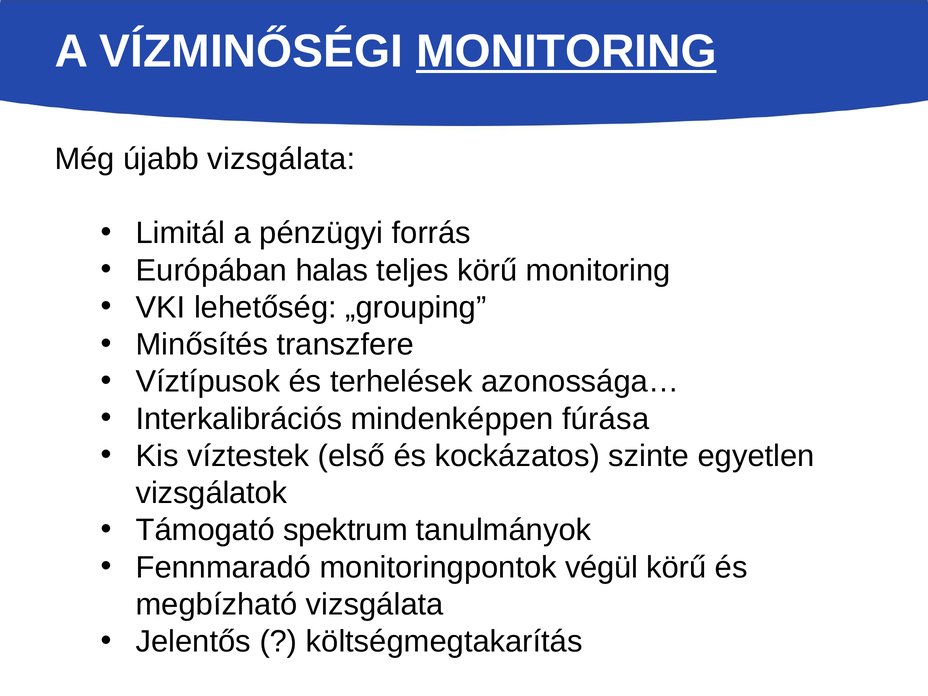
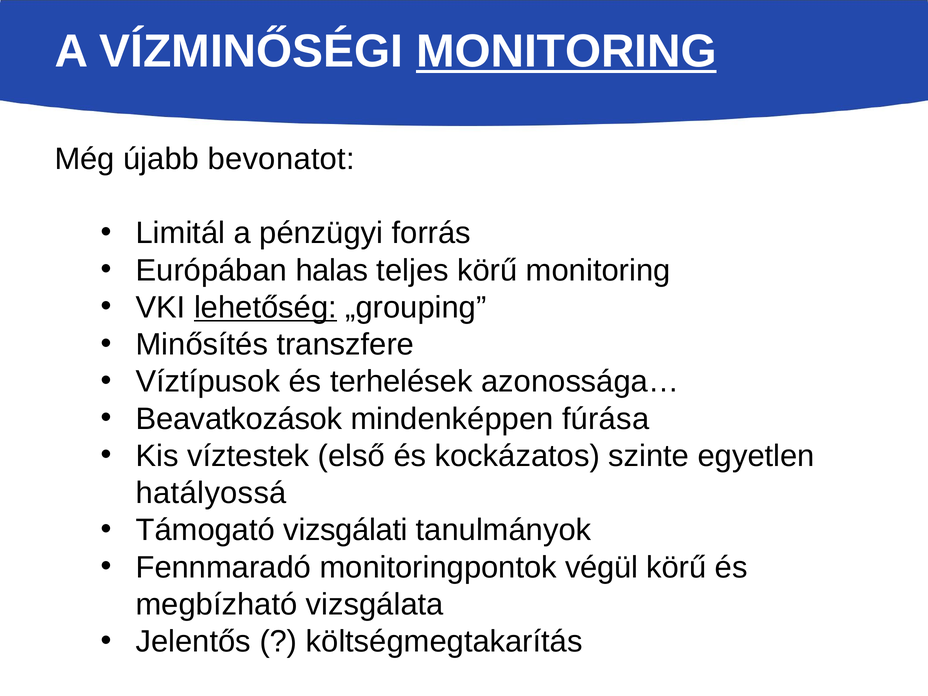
újabb vizsgálata: vizsgálata -> bevonatot
lehetőség underline: none -> present
Interkalibrációs: Interkalibrációs -> Beavatkozások
vizsgálatok: vizsgálatok -> hatályossá
spektrum: spektrum -> vizsgálati
